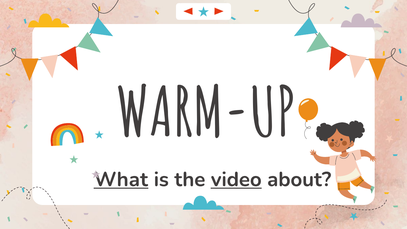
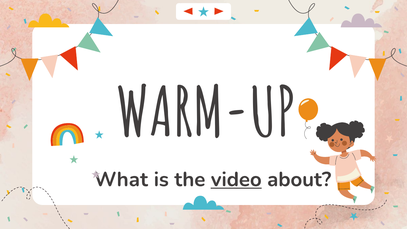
What underline: present -> none
